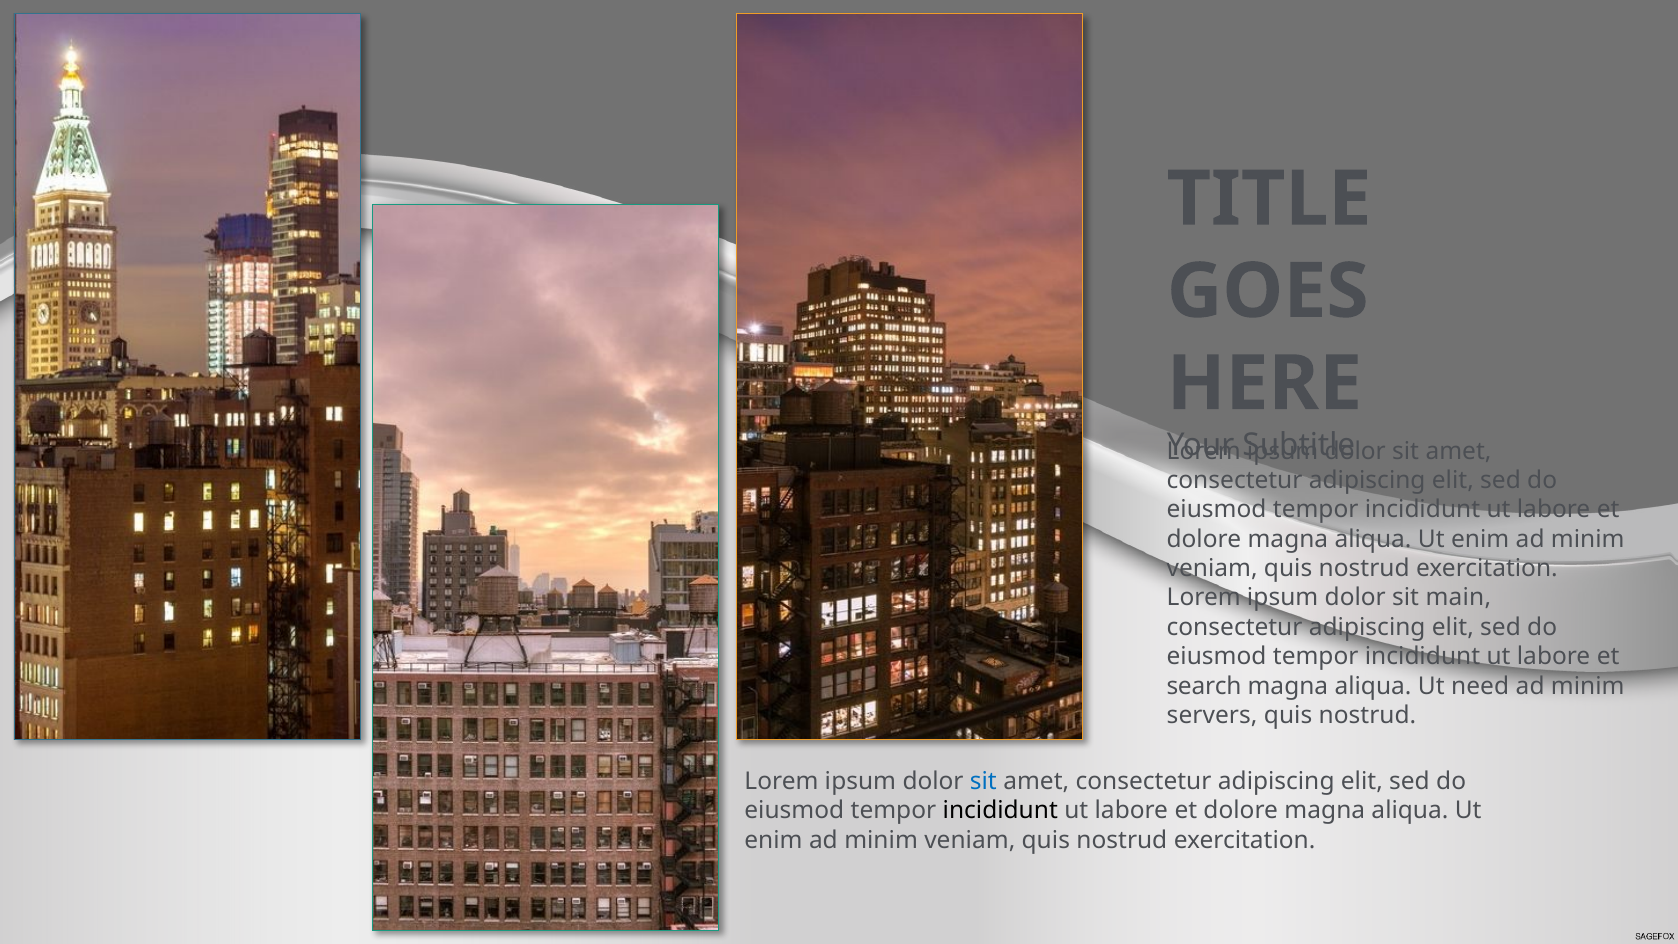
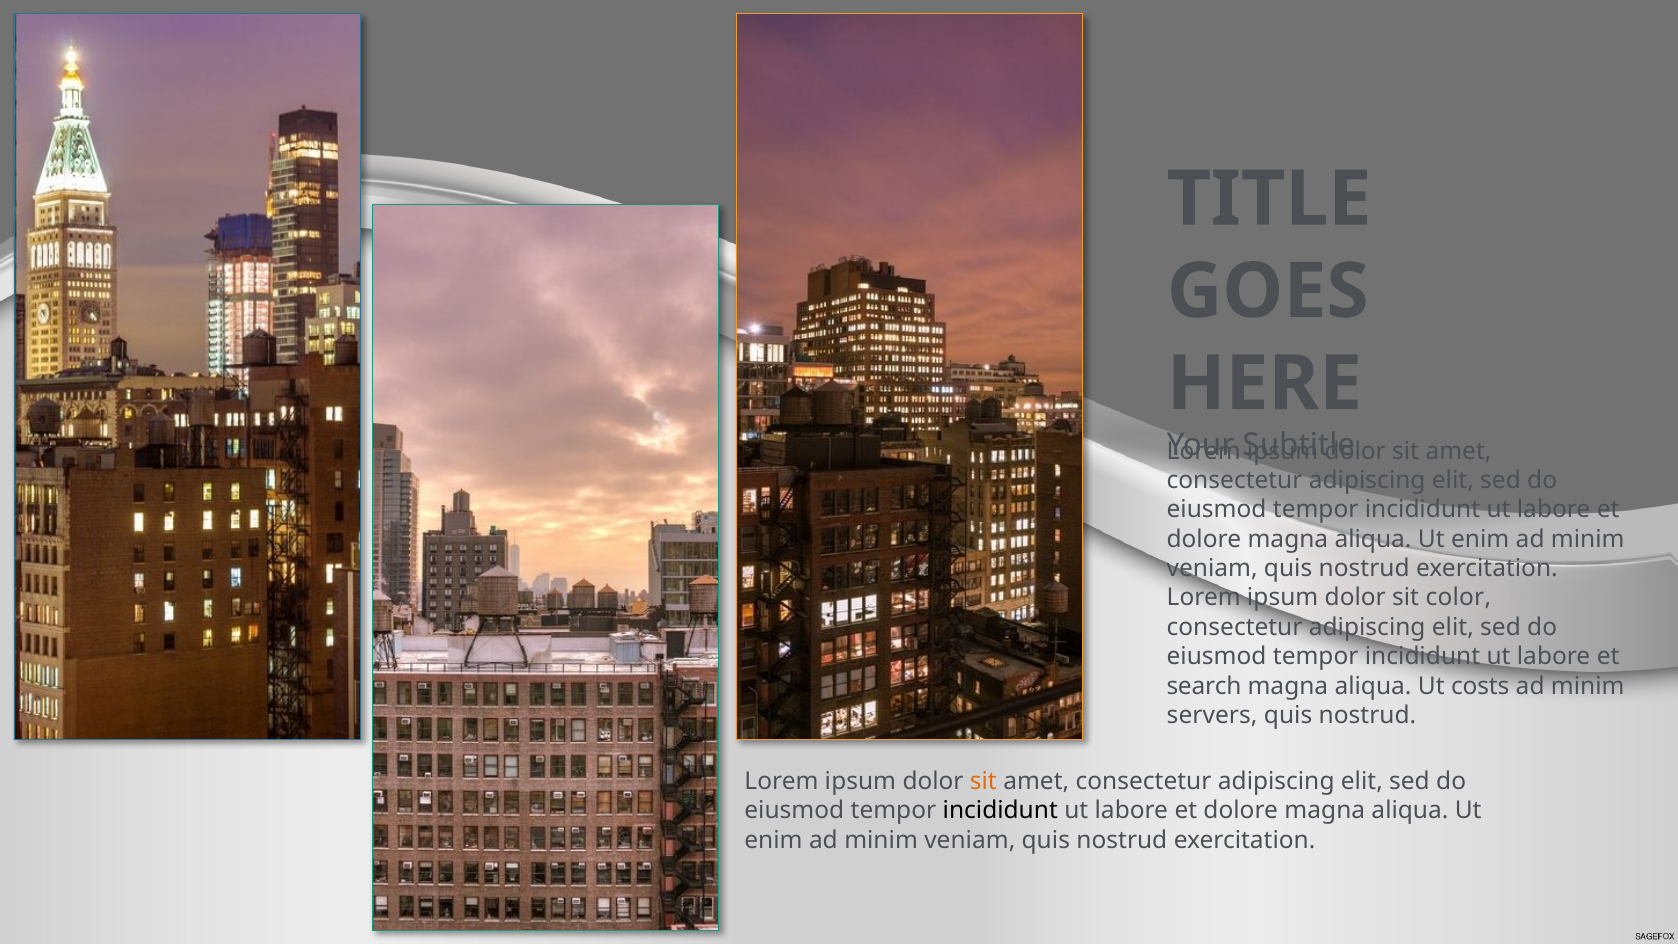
main: main -> color
need: need -> costs
sit at (983, 781) colour: blue -> orange
